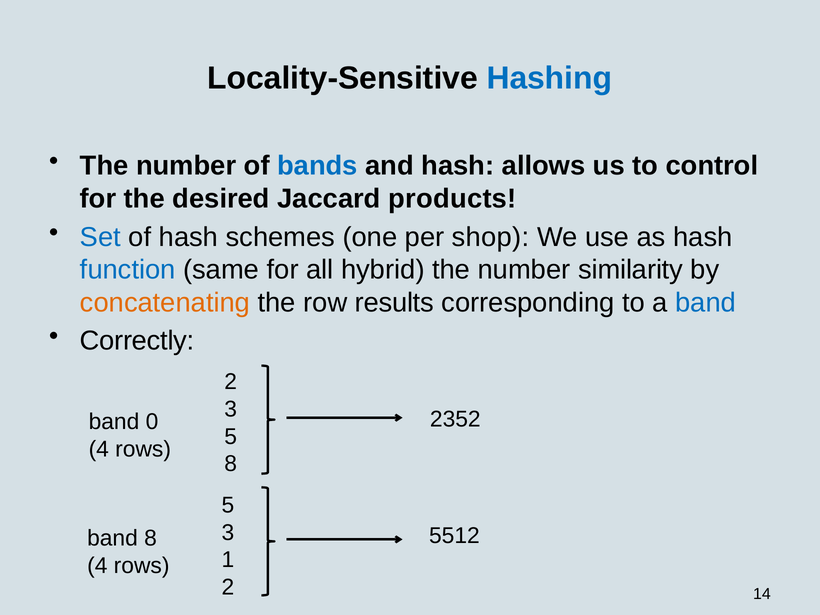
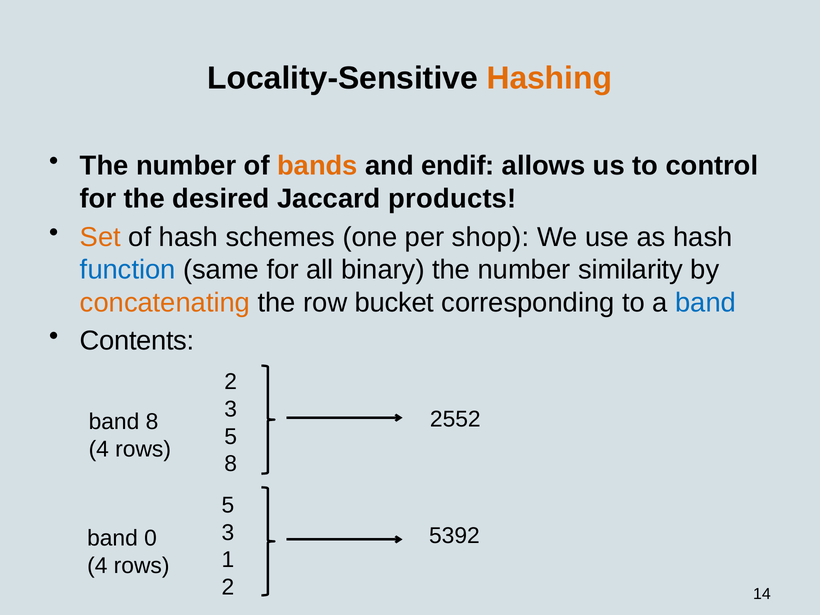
Hashing colour: blue -> orange
bands colour: blue -> orange
and hash: hash -> endif
Set colour: blue -> orange
hybrid: hybrid -> binary
results: results -> bucket
Correctly: Correctly -> Contents
2352: 2352 -> 2552
band 0: 0 -> 8
5512: 5512 -> 5392
band 8: 8 -> 0
